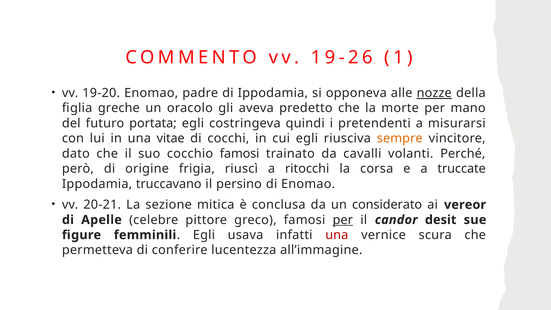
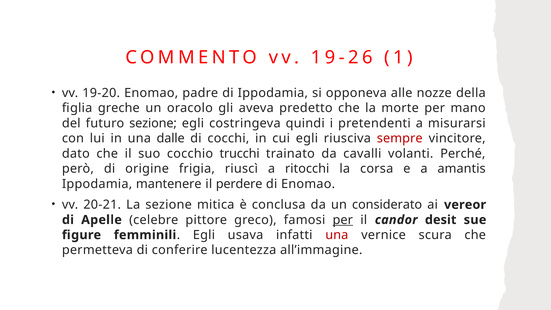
nozze underline: present -> none
futuro portata: portata -> sezione
vitae: vitae -> dalle
sempre colour: orange -> red
cocchio famosi: famosi -> trucchi
truccate: truccate -> amantis
truccavano: truccavano -> mantenere
persino: persino -> perdere
